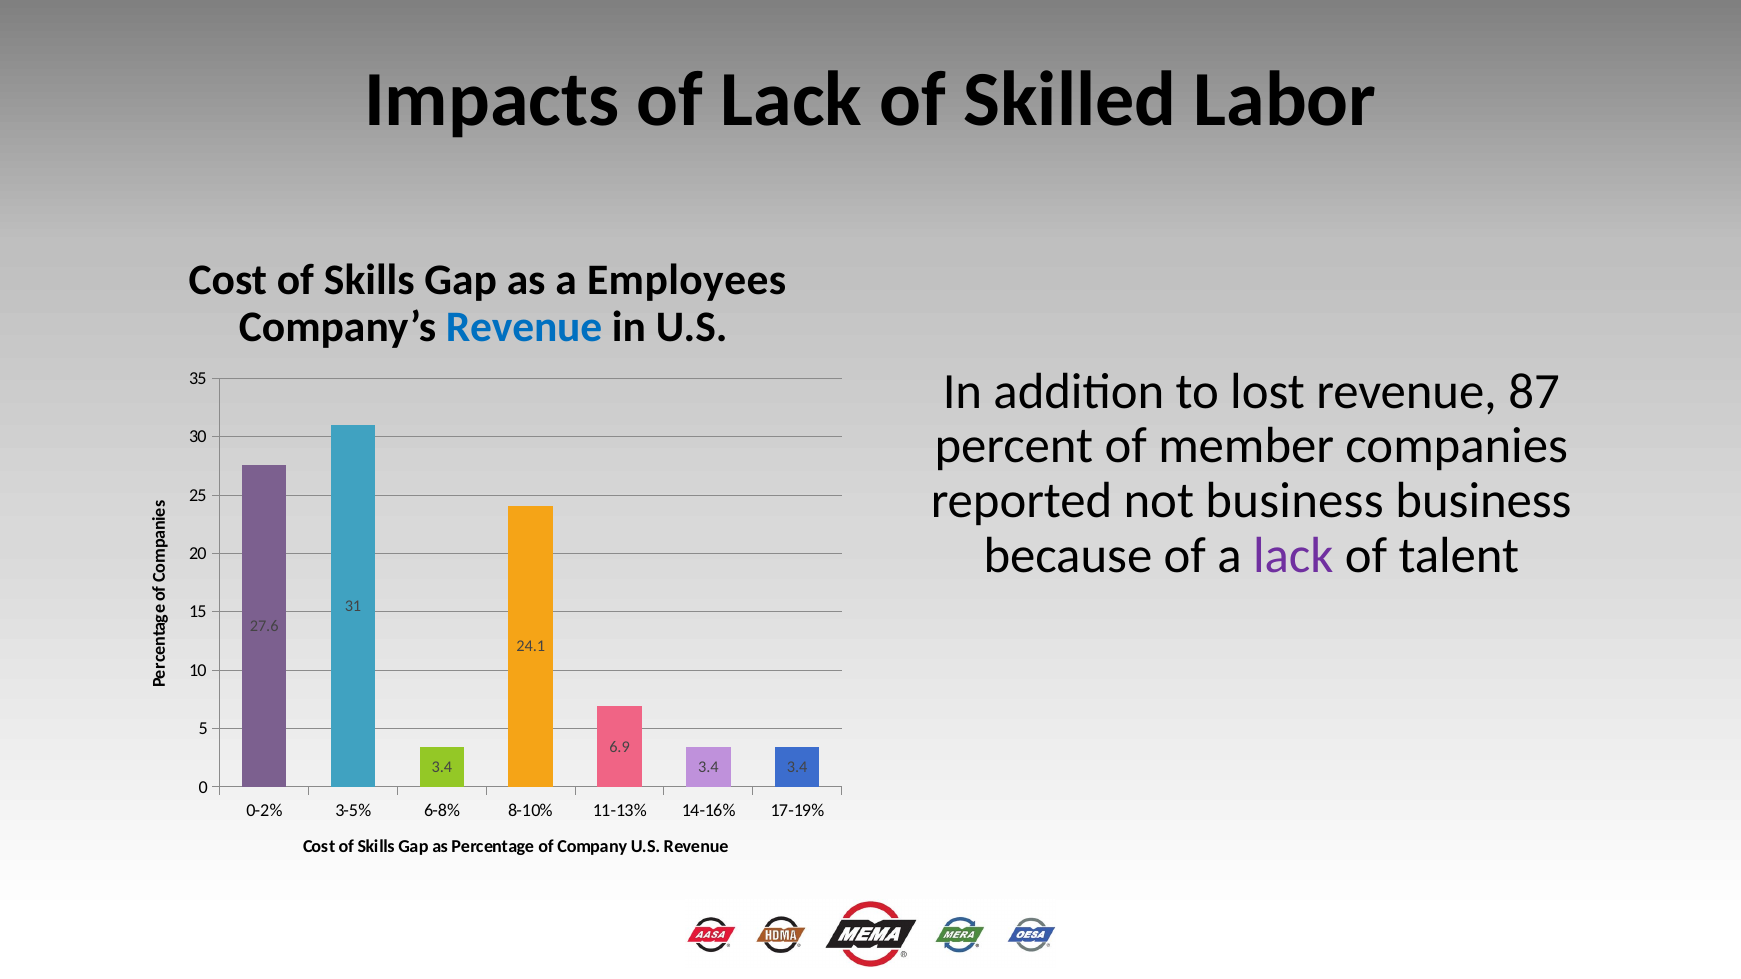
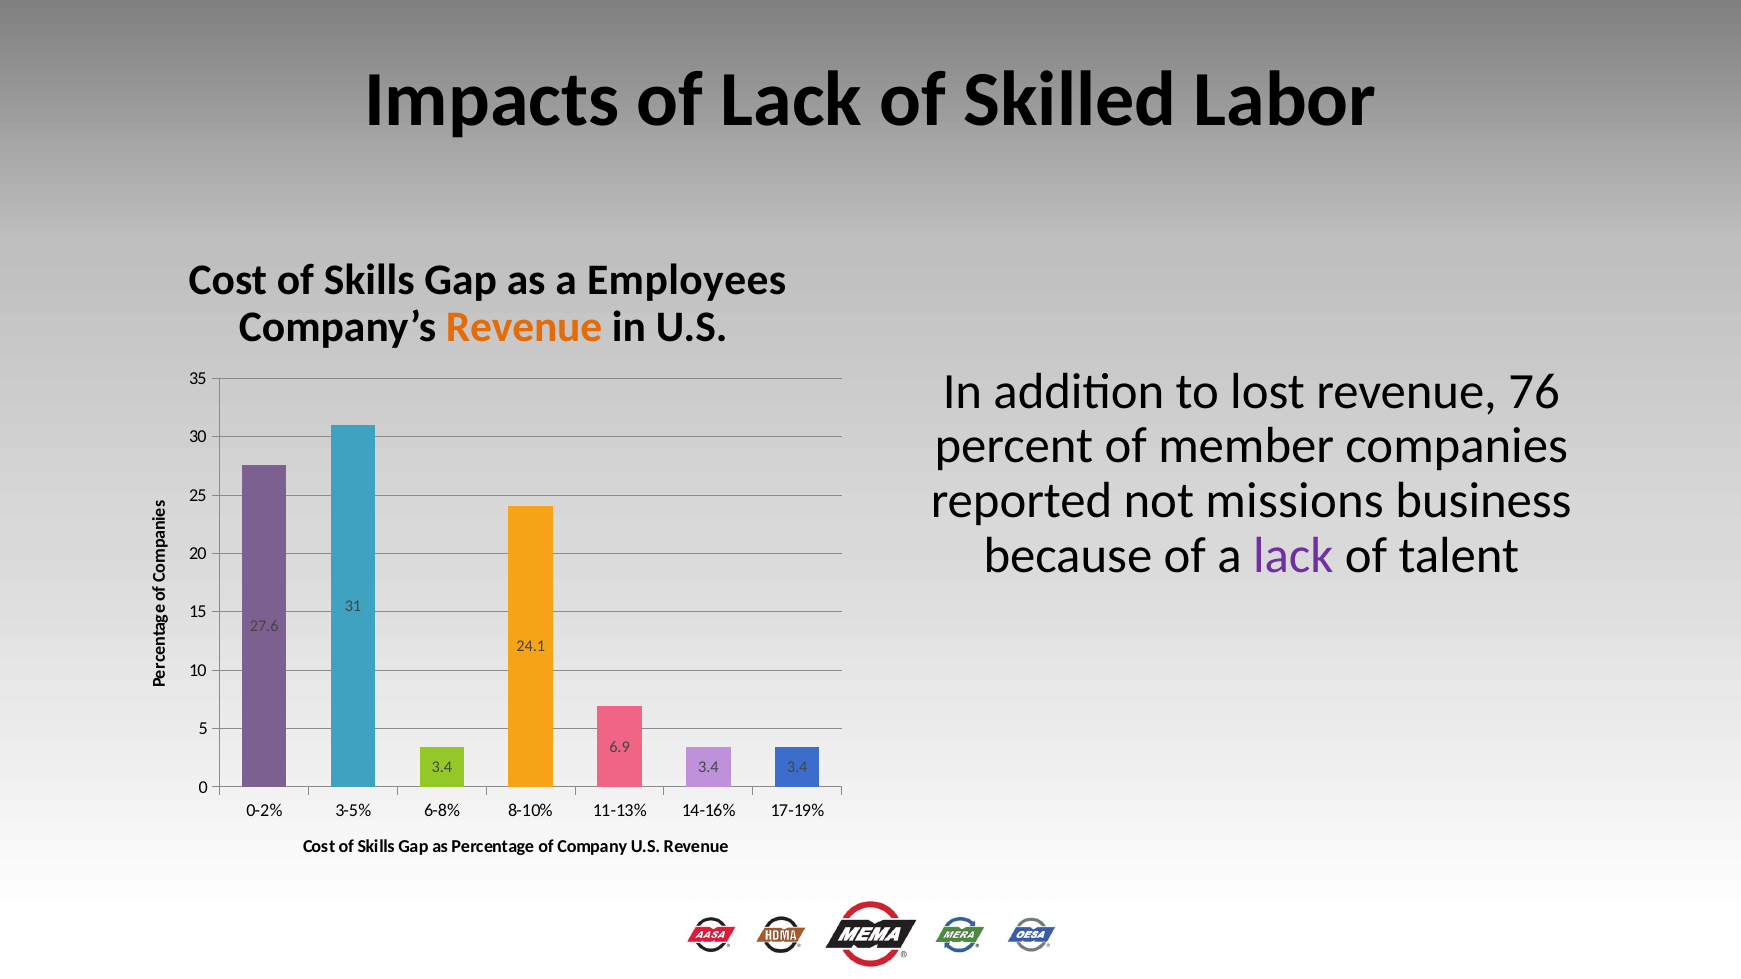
Revenue at (524, 327) colour: blue -> orange
87: 87 -> 76
not business: business -> missions
